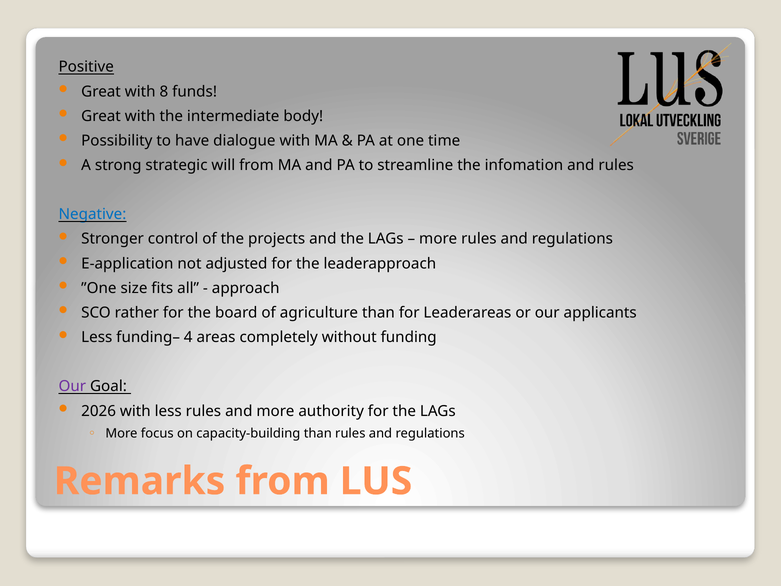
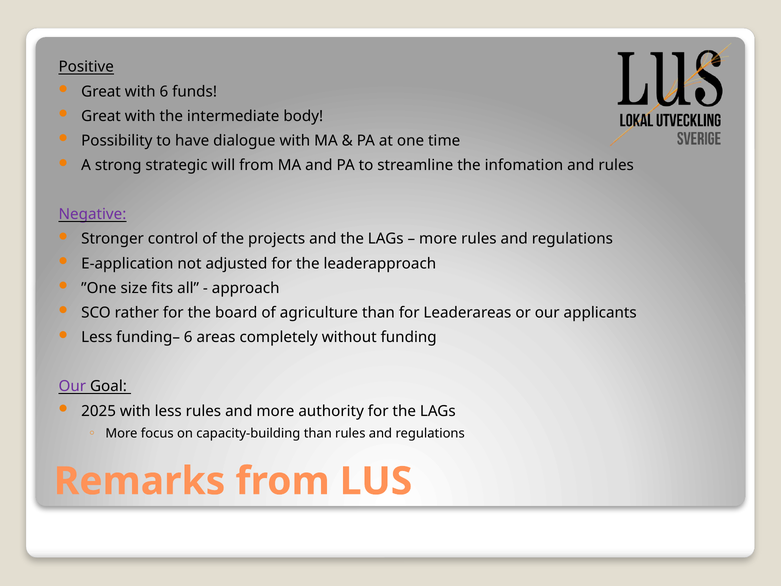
with 8: 8 -> 6
Negative colour: blue -> purple
funding– 4: 4 -> 6
2026: 2026 -> 2025
